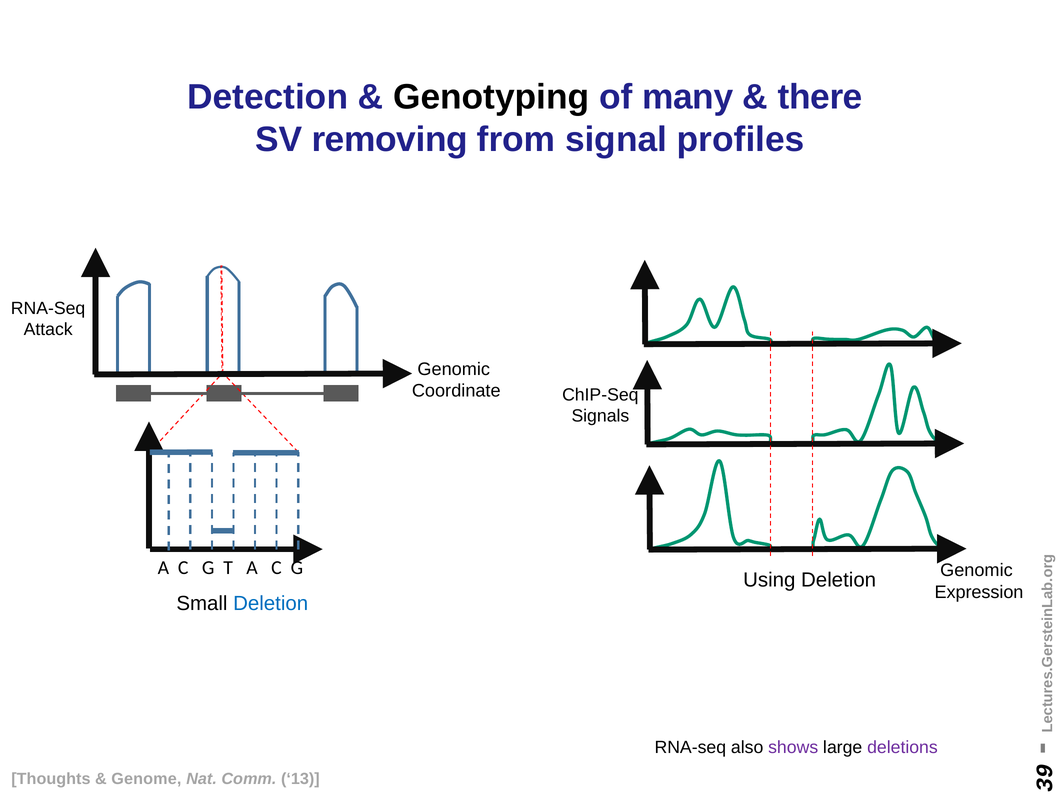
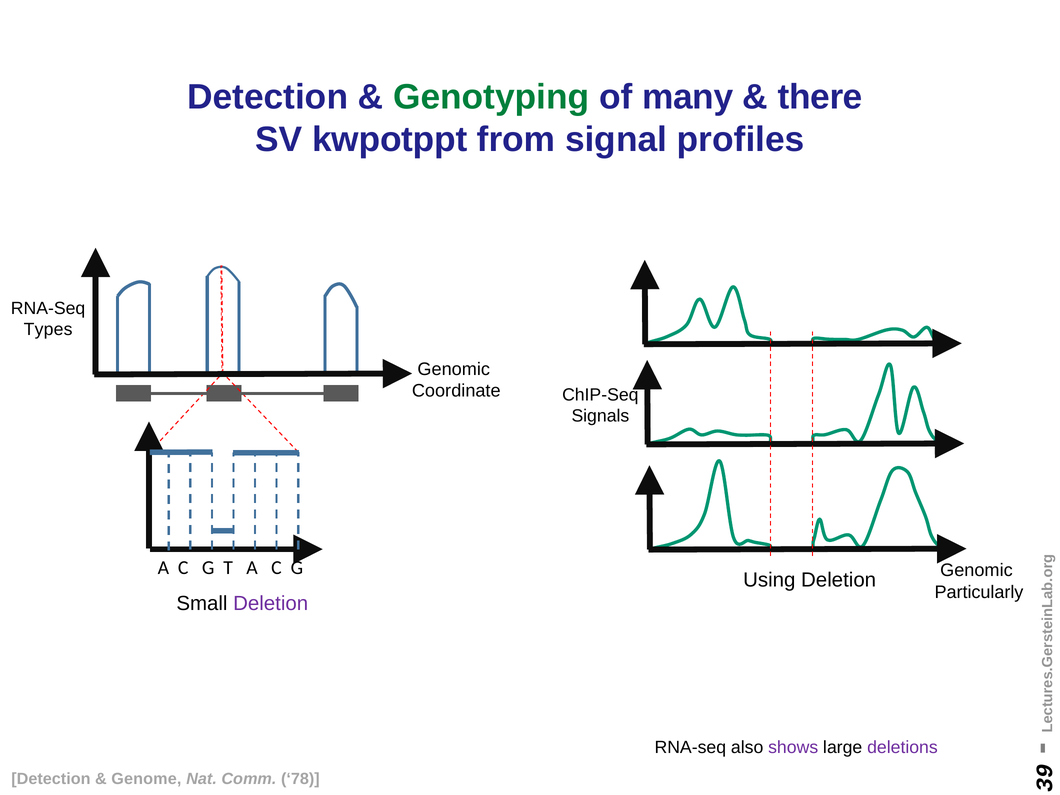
Genotyping colour: black -> green
removing: removing -> kwpotppt
Attack: Attack -> Types
Expression: Expression -> Particularly
Deletion at (271, 603) colour: blue -> purple
Thoughts at (51, 779): Thoughts -> Detection
13: 13 -> 78
